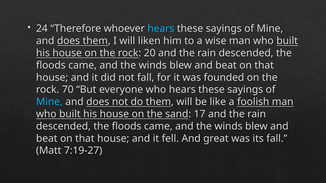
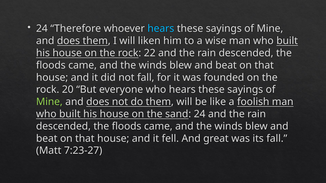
20: 20 -> 22
70: 70 -> 20
Mine at (49, 102) colour: light blue -> light green
sand 17: 17 -> 24
7:19-27: 7:19-27 -> 7:23-27
